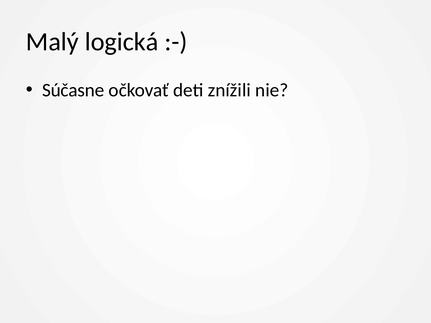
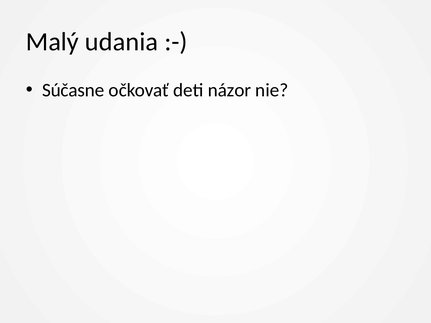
logická: logická -> udania
znížili: znížili -> názor
